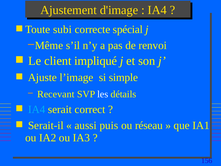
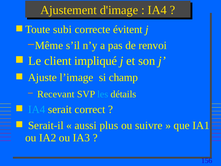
spécial: spécial -> évitent
simple: simple -> champ
les colour: white -> light blue
puis: puis -> plus
réseau: réseau -> suivre
